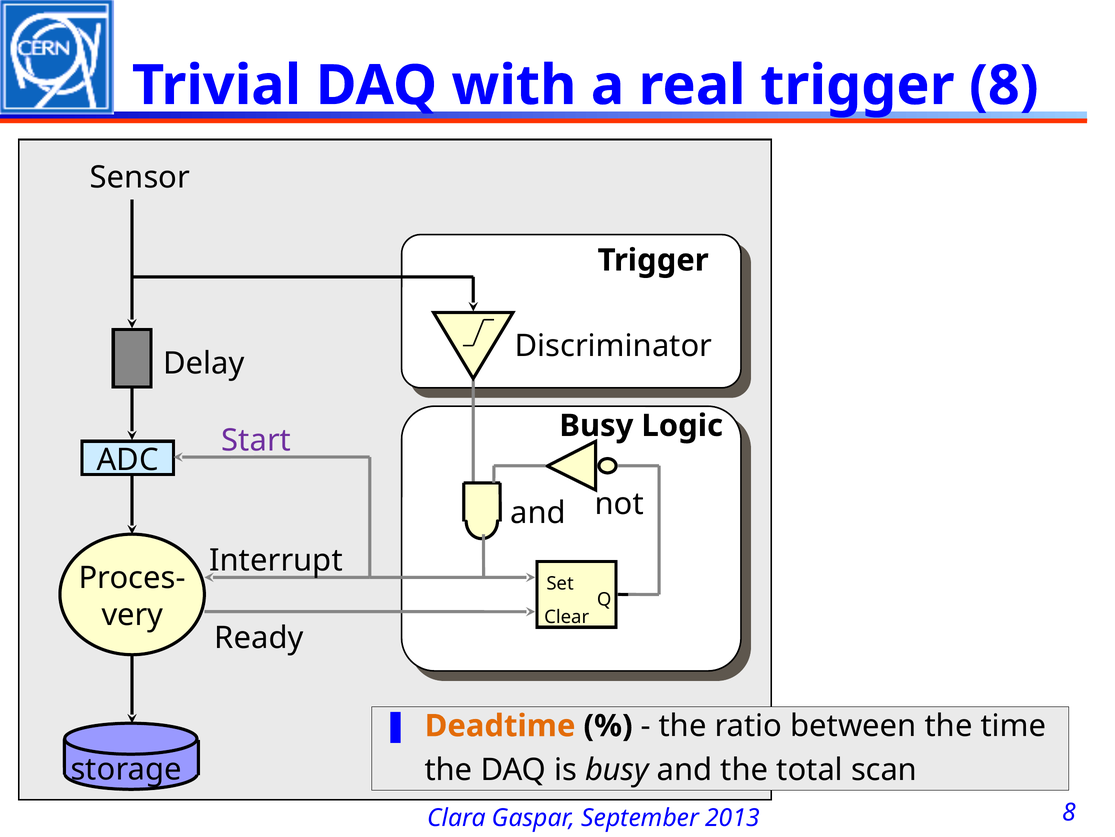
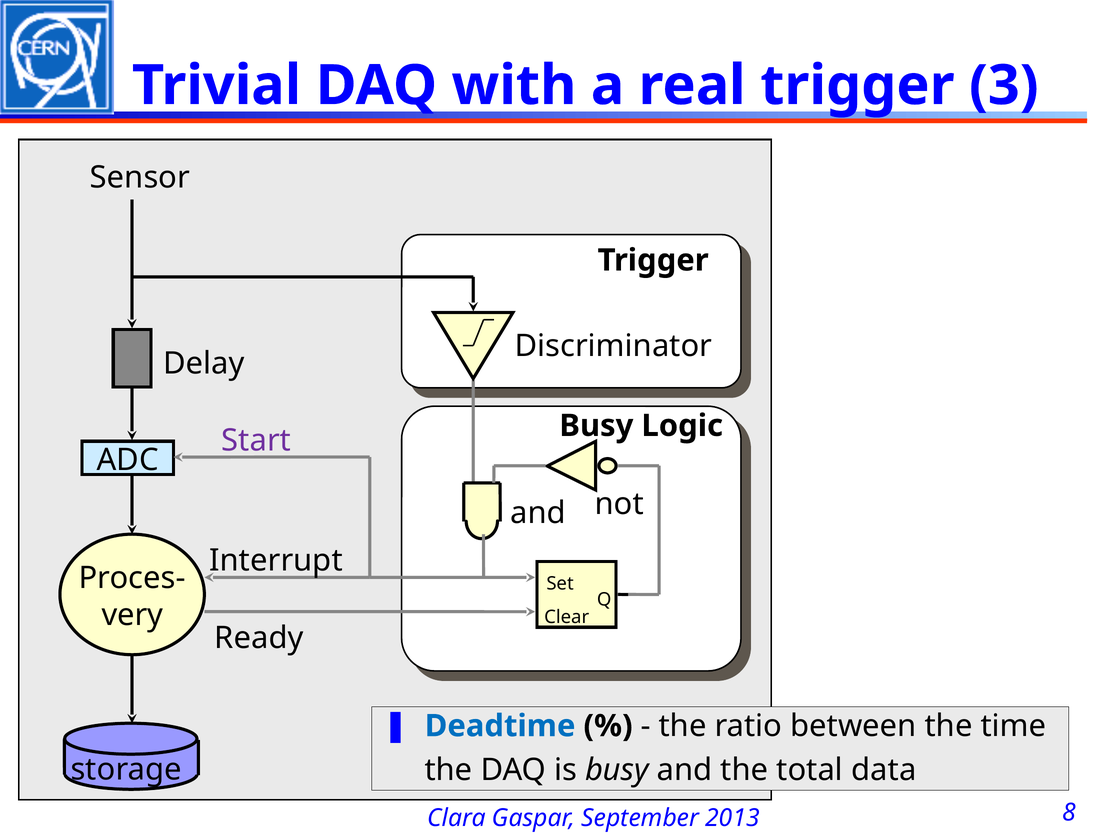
trigger 8: 8 -> 3
Deadtime colour: orange -> blue
scan: scan -> data
